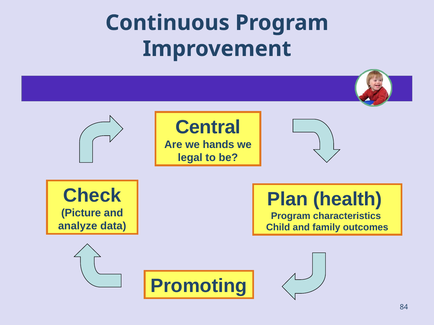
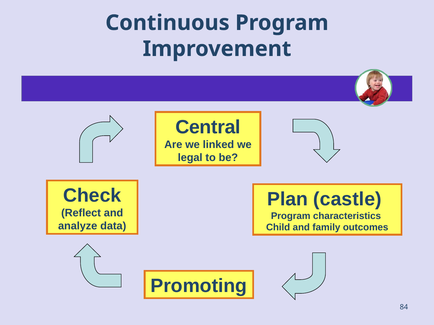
hands: hands -> linked
health: health -> castle
Picture: Picture -> Reflect
